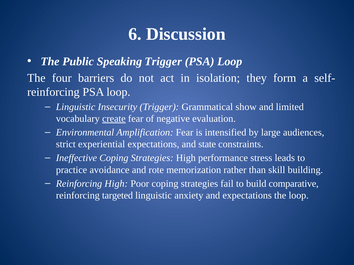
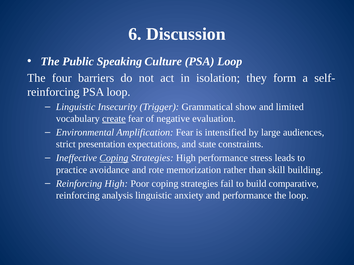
Speaking Trigger: Trigger -> Culture
experiential: experiential -> presentation
Coping at (114, 158) underline: none -> present
targeted: targeted -> analysis
and expectations: expectations -> performance
